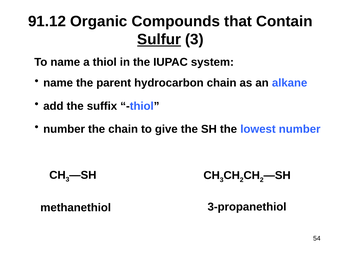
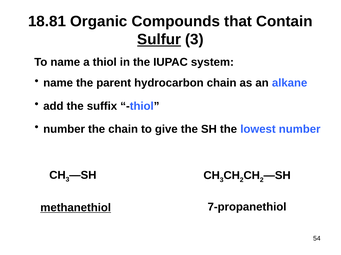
91.12: 91.12 -> 18.81
3-propanethiol: 3-propanethiol -> 7-propanethiol
methanethiol underline: none -> present
